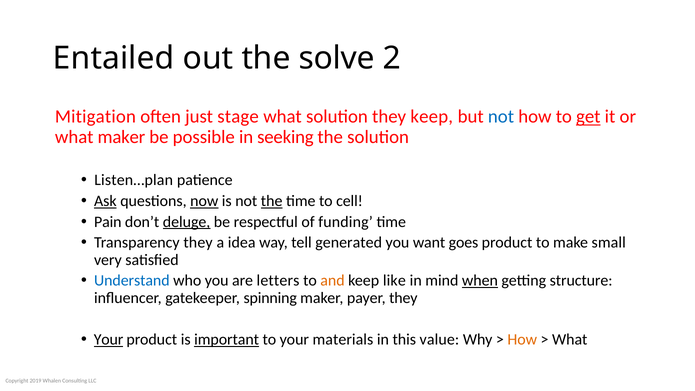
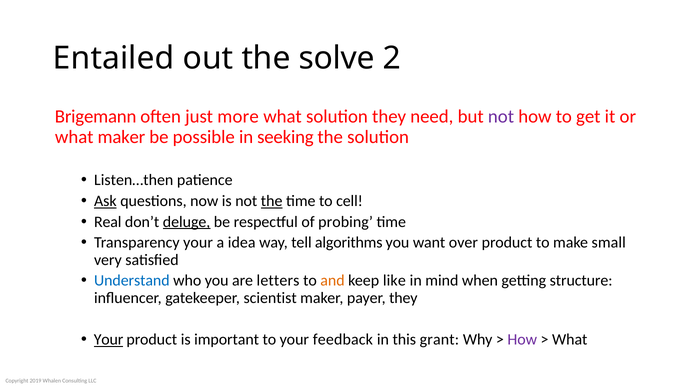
Mitigation: Mitigation -> Brigemann
stage: stage -> more
they keep: keep -> need
not at (501, 117) colour: blue -> purple
get underline: present -> none
Listen…plan: Listen…plan -> Listen…then
now underline: present -> none
Pain: Pain -> Real
funding: funding -> probing
Transparency they: they -> your
generated: generated -> algorithms
goes: goes -> over
when underline: present -> none
spinning: spinning -> scientist
important underline: present -> none
materials: materials -> feedback
value: value -> grant
How at (522, 339) colour: orange -> purple
